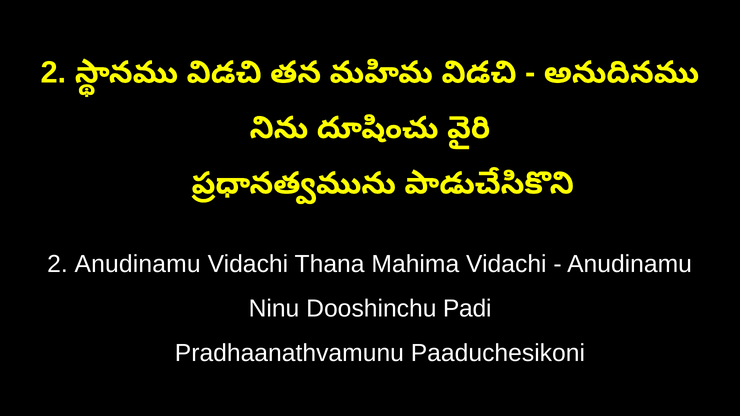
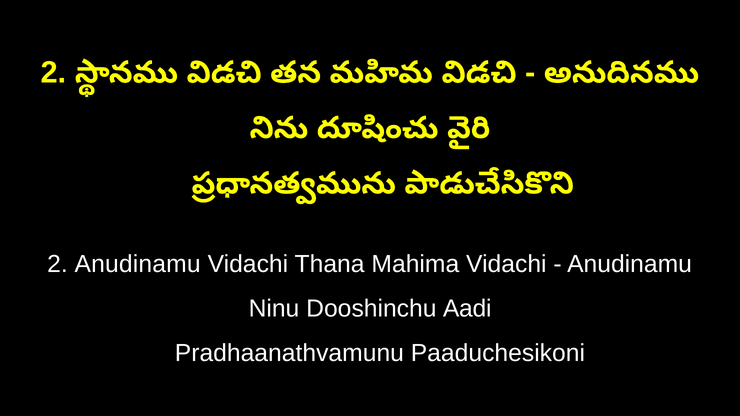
Padi: Padi -> Aadi
